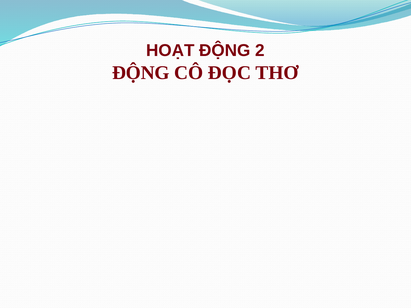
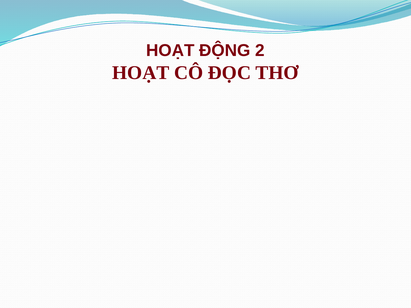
ĐỘNG at (141, 73): ĐỘNG -> HOẠT
